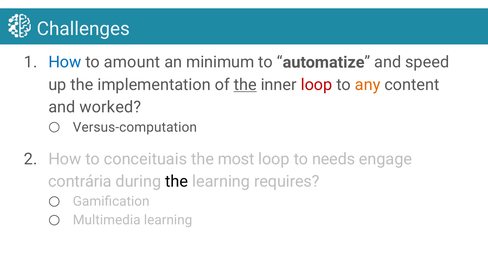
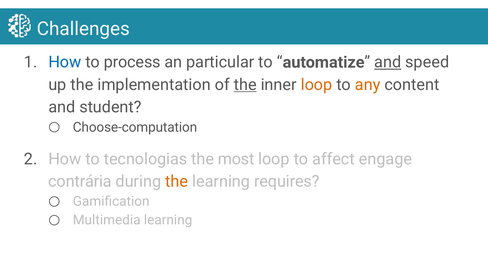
amount: amount -> process
minimum: minimum -> particular
and at (388, 62) underline: none -> present
loop at (317, 85) colour: red -> orange
worked: worked -> student
Versus-computation: Versus-computation -> Choose-computation
conceituais: conceituais -> tecnologias
needs: needs -> affect
the at (177, 182) colour: black -> orange
